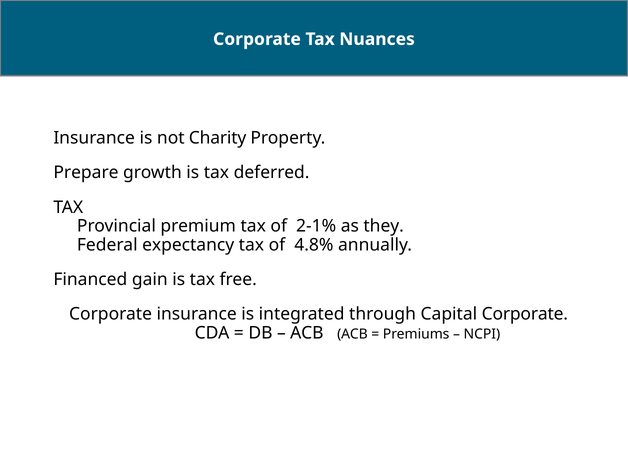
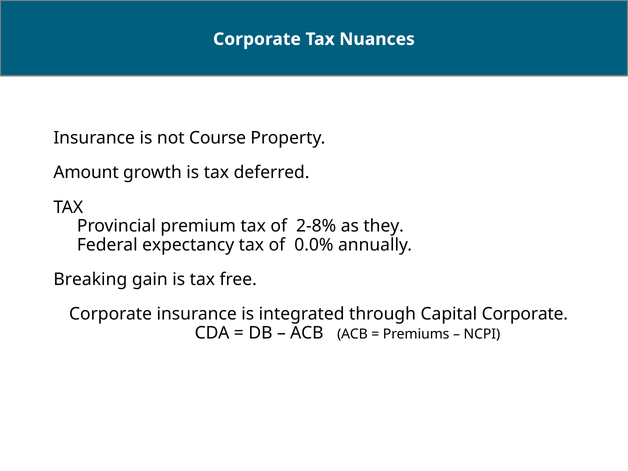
Charity: Charity -> Course
Prepare: Prepare -> Amount
2-1%: 2-1% -> 2-8%
4.8%: 4.8% -> 0.0%
Financed: Financed -> Breaking
